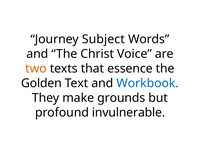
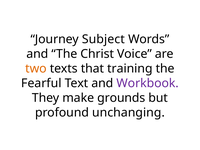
essence: essence -> training
Golden: Golden -> Fearful
Workbook colour: blue -> purple
invulnerable: invulnerable -> unchanging
